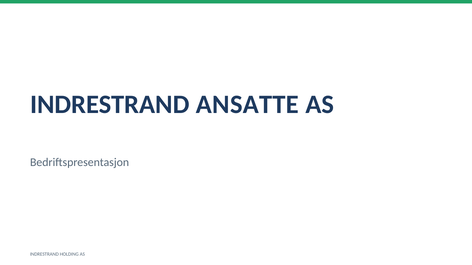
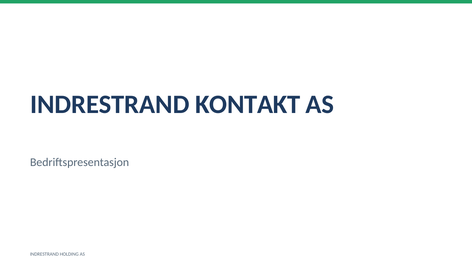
ANSATTE: ANSATTE -> KONTAKT
